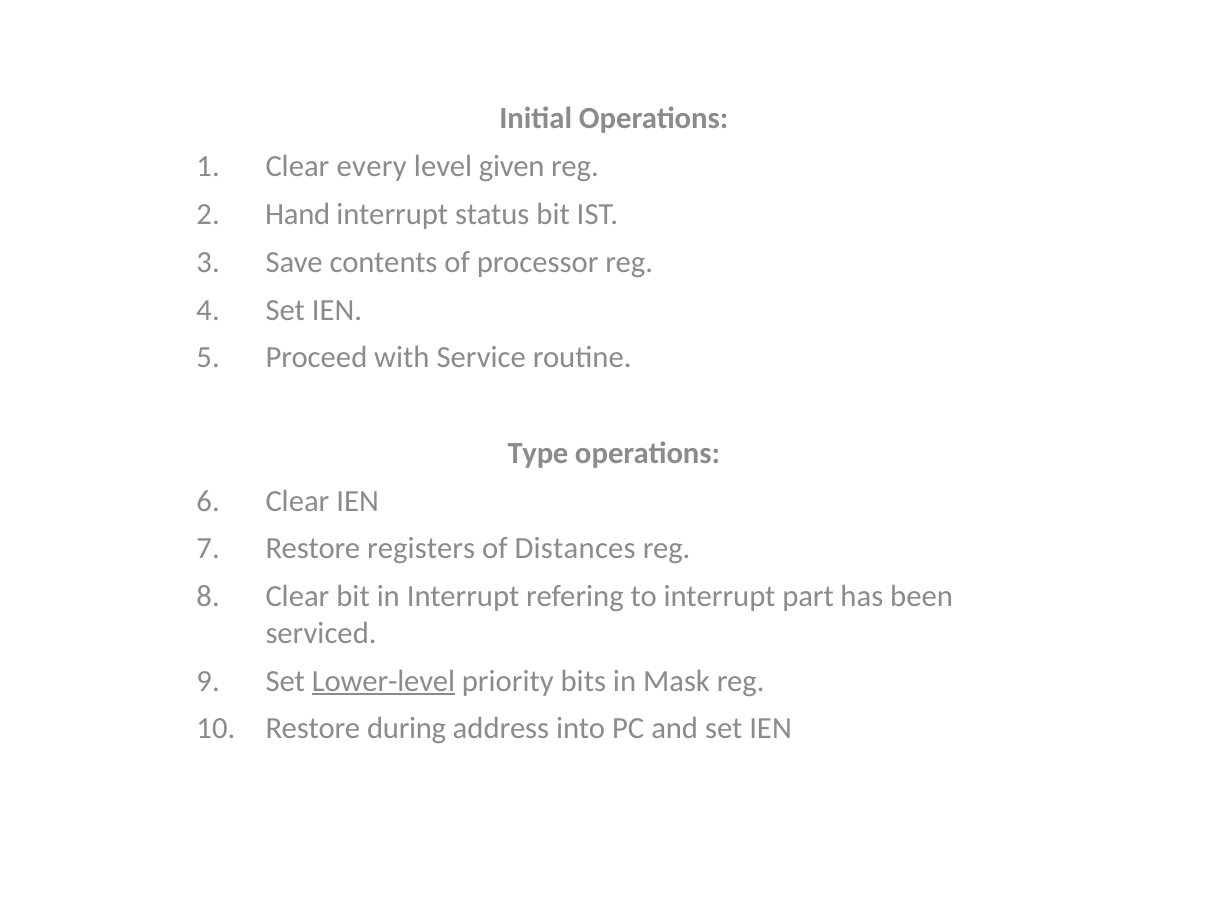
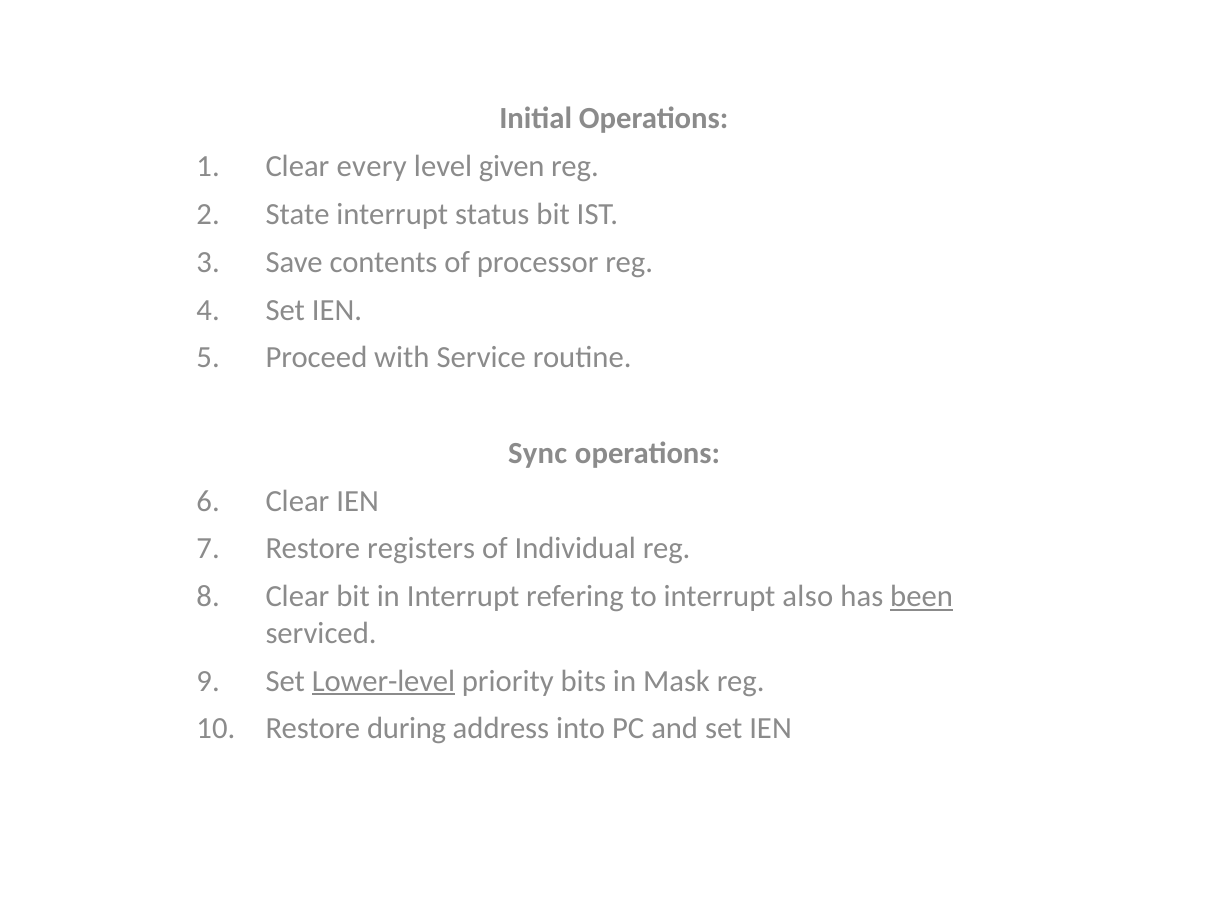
Hand: Hand -> State
Type: Type -> Sync
Distances: Distances -> Individual
part: part -> also
been underline: none -> present
